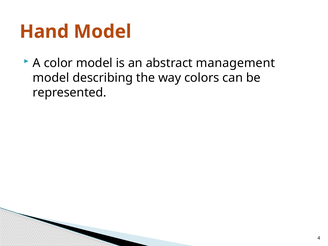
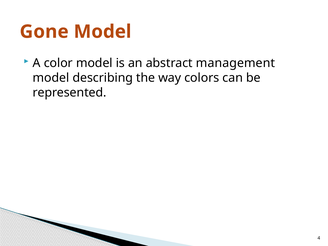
Hand: Hand -> Gone
